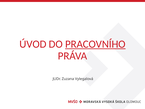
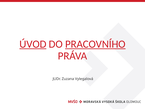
ÚVOD underline: none -> present
